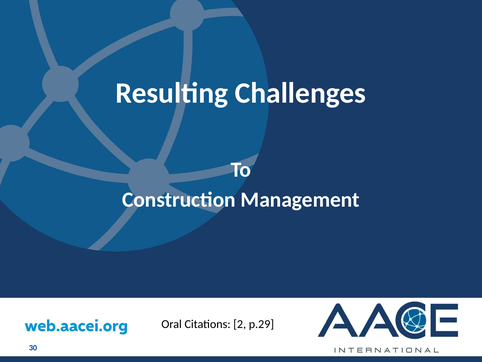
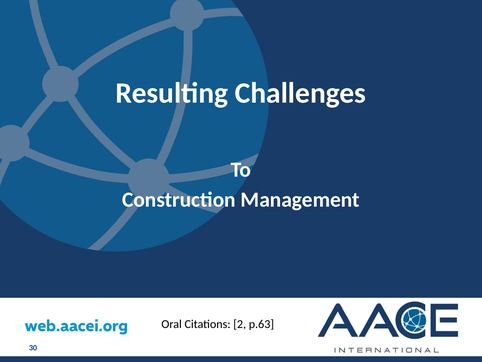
p.29: p.29 -> p.63
